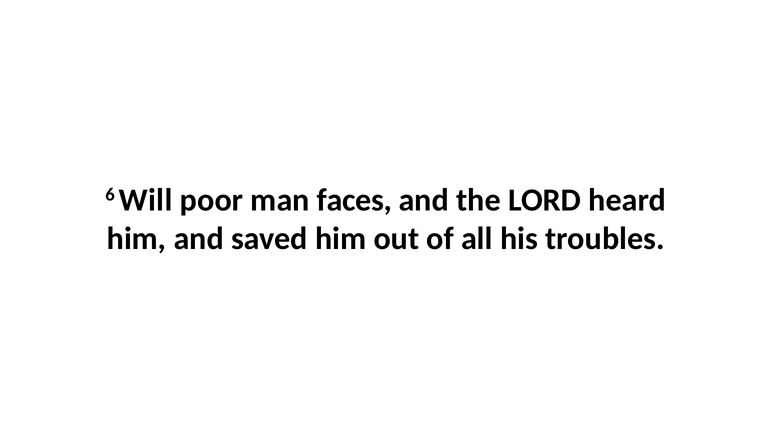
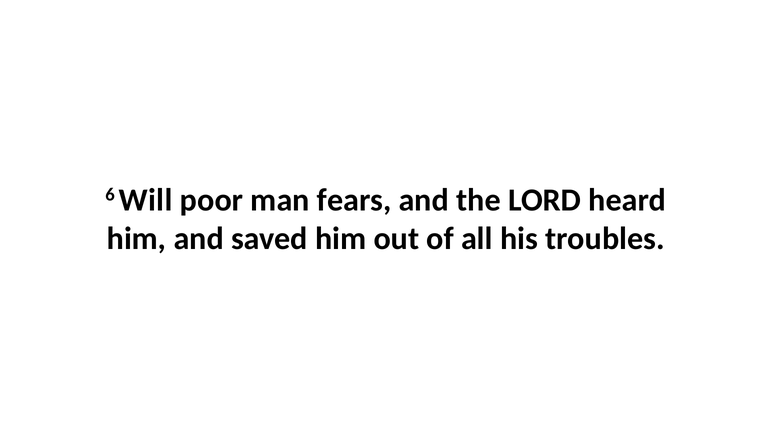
faces: faces -> fears
